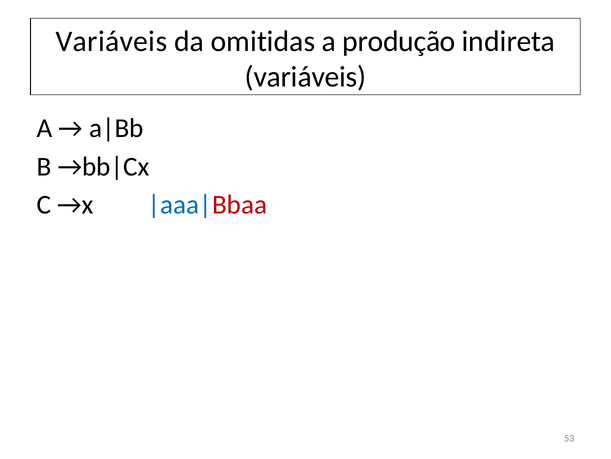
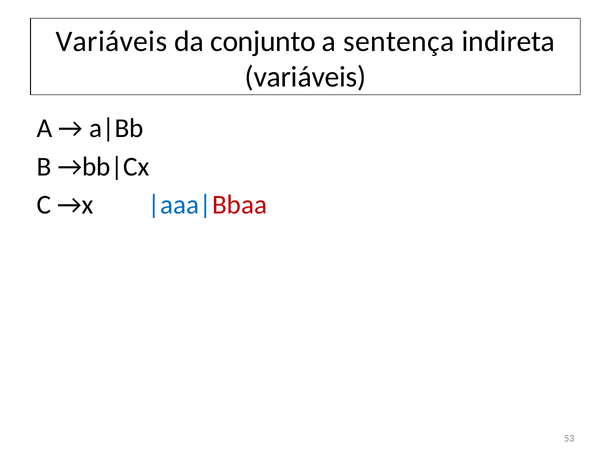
omitidas: omitidas -> conjunto
produção: produção -> sentença
